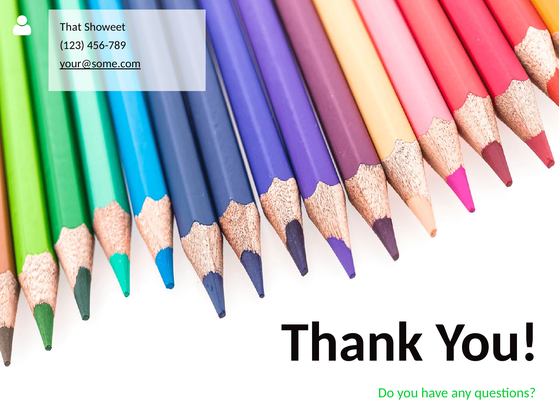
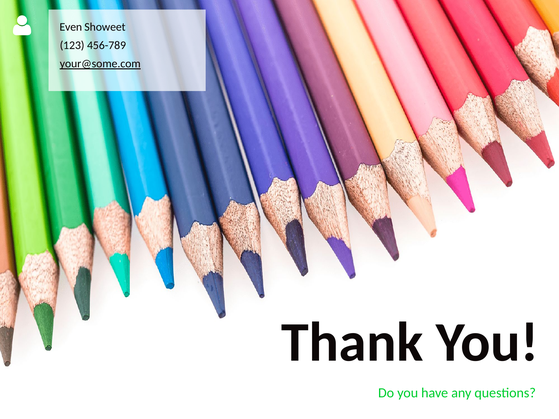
That: That -> Even
